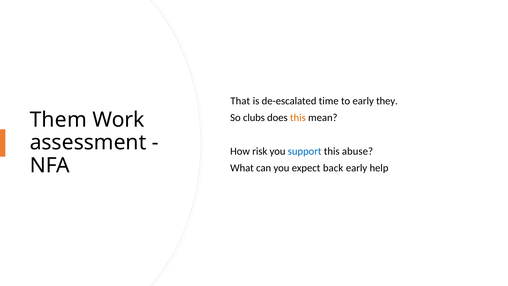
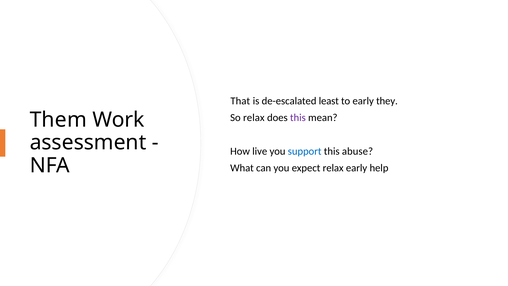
time: time -> least
So clubs: clubs -> relax
this at (298, 118) colour: orange -> purple
risk: risk -> live
expect back: back -> relax
